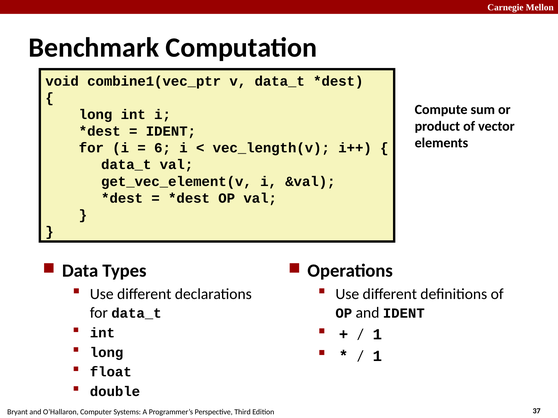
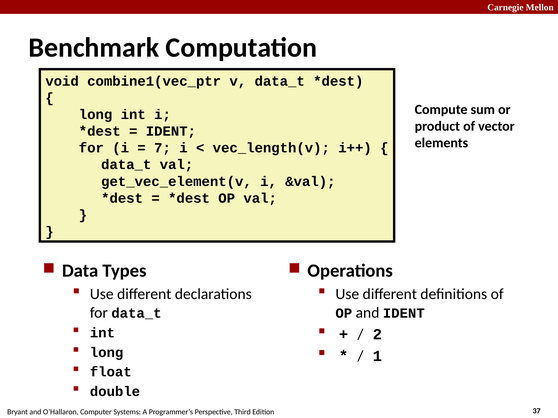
6: 6 -> 7
1 at (377, 335): 1 -> 2
